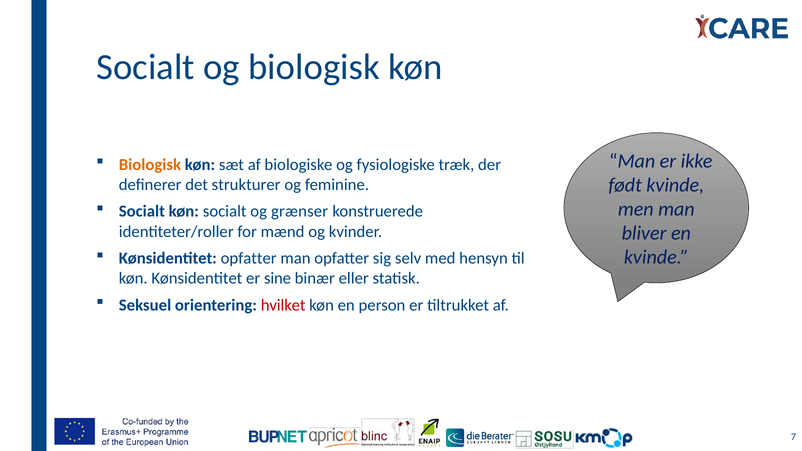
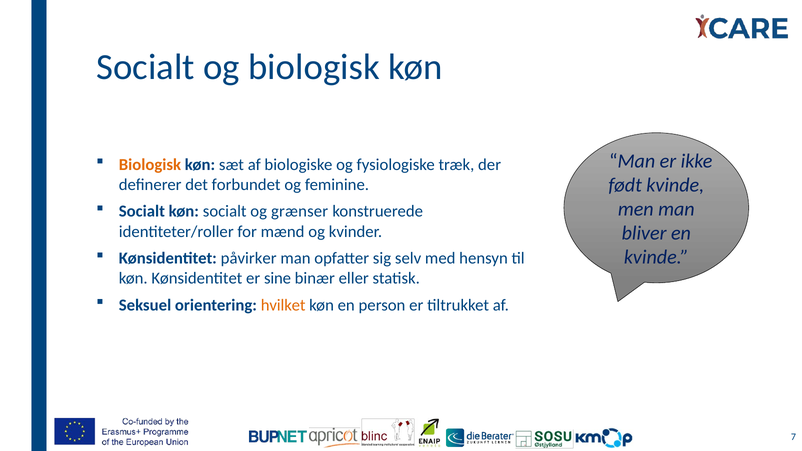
strukturer: strukturer -> forbundet
Kønsidentitet opfatter: opfatter -> påvirker
hvilket colour: red -> orange
